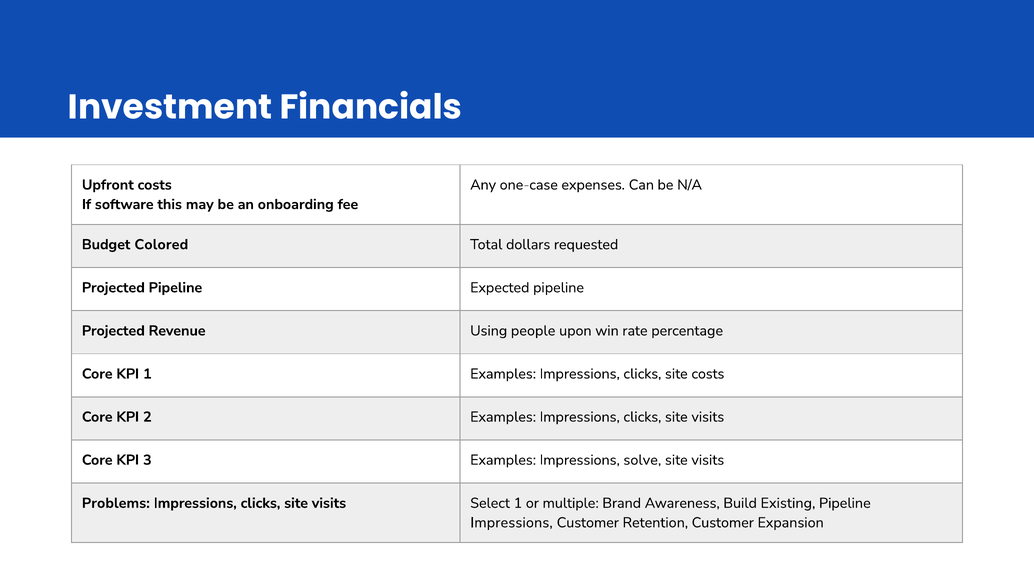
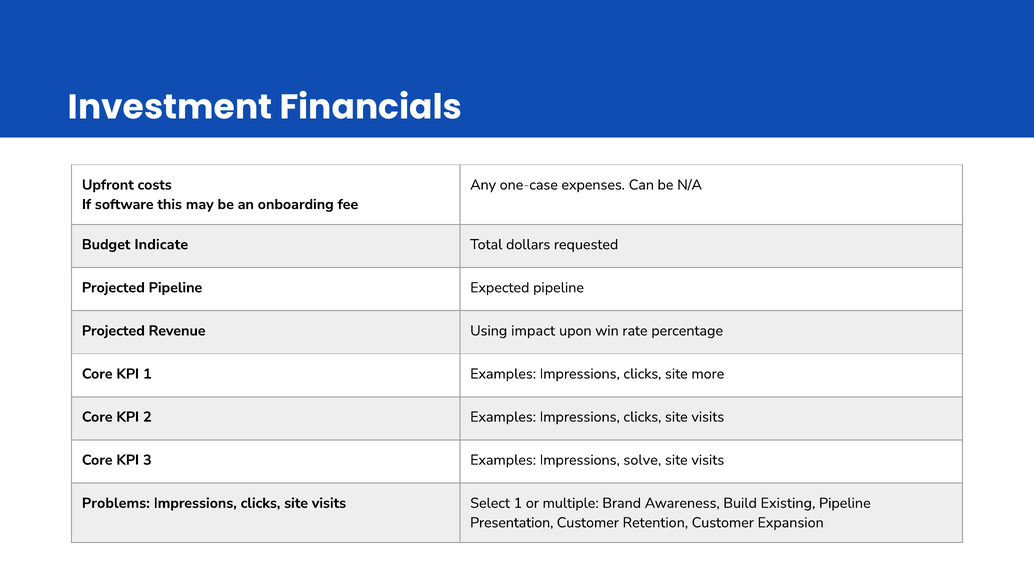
Colored: Colored -> Indicate
people: people -> impact
site costs: costs -> more
Impressions at (512, 522): Impressions -> Presentation
